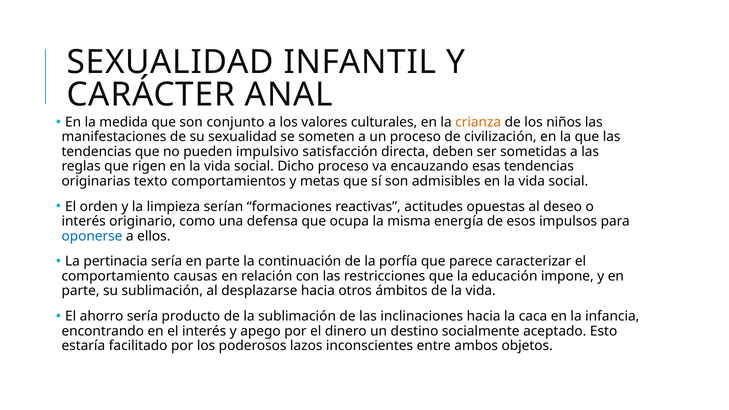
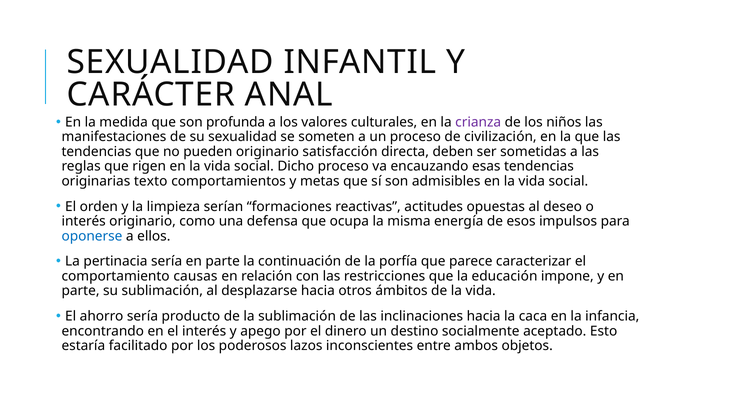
conjunto: conjunto -> profunda
crianza colour: orange -> purple
pueden impulsivo: impulsivo -> originario
